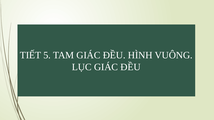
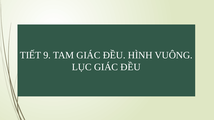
5: 5 -> 9
